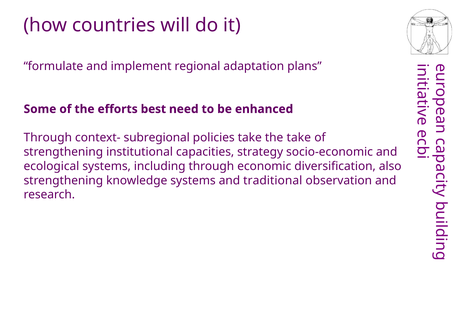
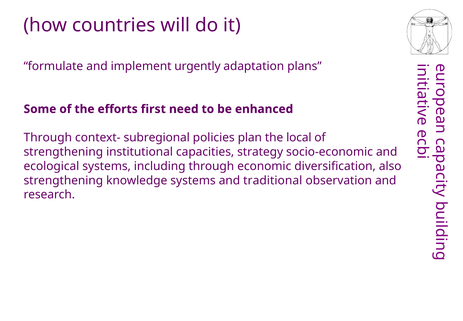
regional: regional -> urgently
best: best -> first
policies take: take -> plan
the take: take -> local
